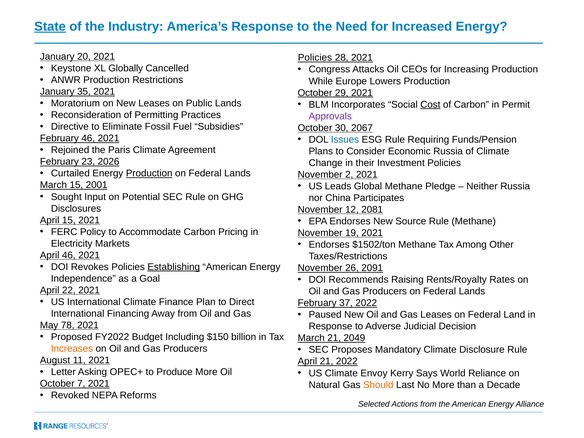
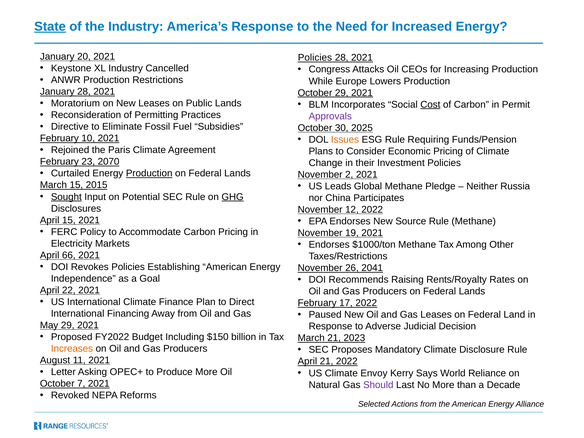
XL Globally: Globally -> Industry
January 35: 35 -> 28
2067: 2067 -> 2025
February 46: 46 -> 10
Issues colour: blue -> orange
Economic Russia: Russia -> Pricing
2026: 2026 -> 2070
2001: 2001 -> 2015
Sought underline: none -> present
GHG underline: none -> present
12 2081: 2081 -> 2022
$1502/ton: $1502/ton -> $1000/ton
April 46: 46 -> 66
Establishing underline: present -> none
2091: 2091 -> 2041
37: 37 -> 17
May 78: 78 -> 29
2049: 2049 -> 2023
Should colour: orange -> purple
